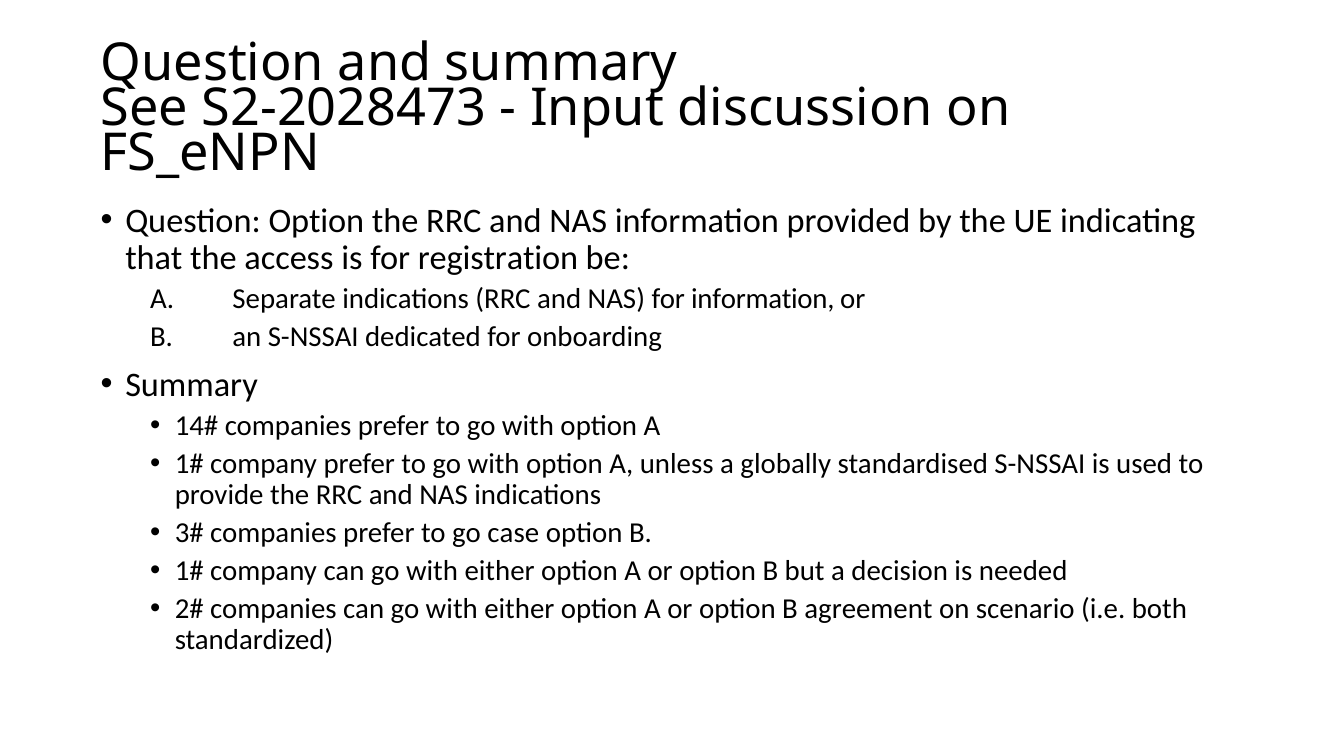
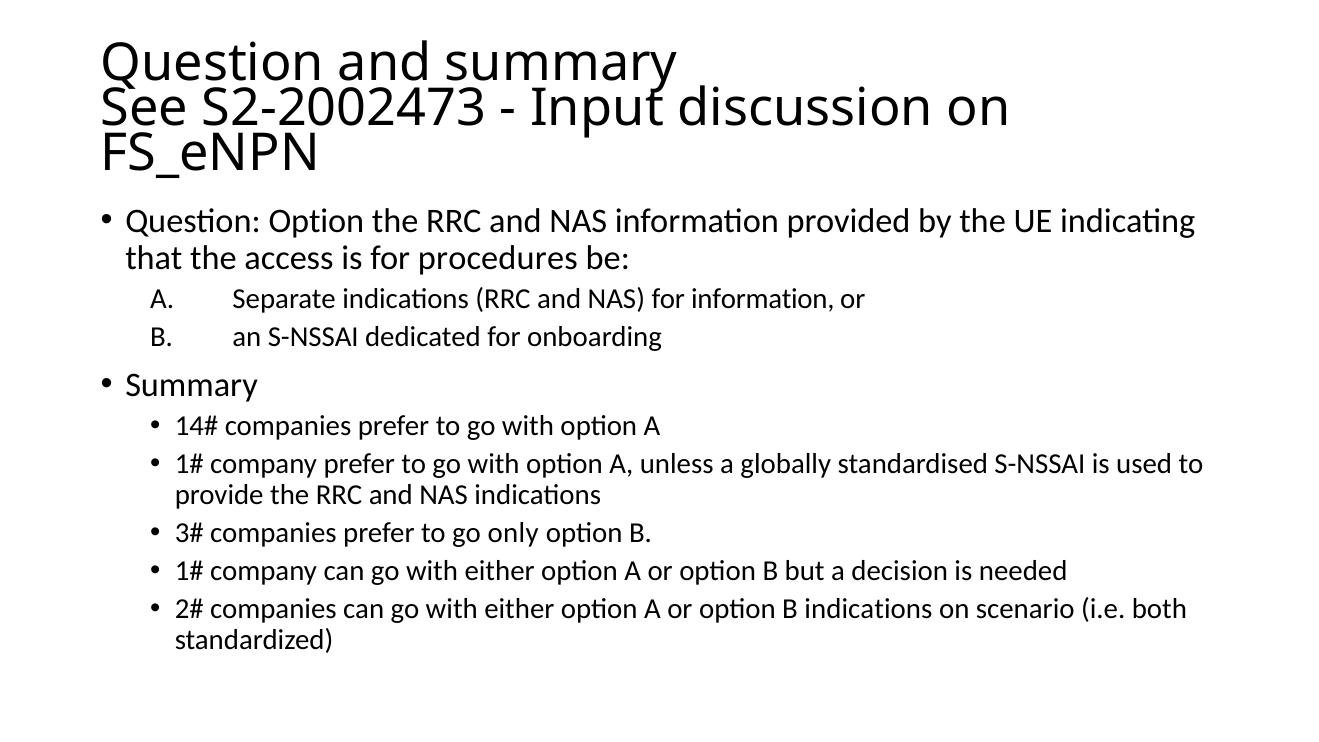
S2-2028473: S2-2028473 -> S2-2002473
registration: registration -> procedures
case: case -> only
B agreement: agreement -> indications
